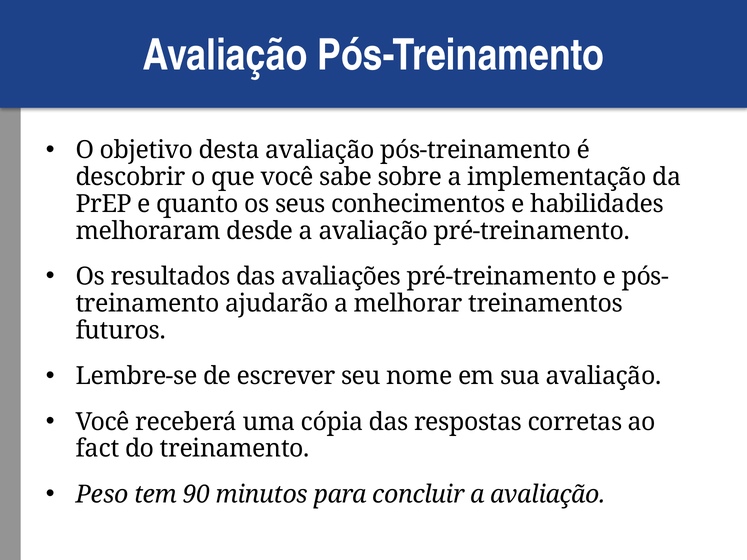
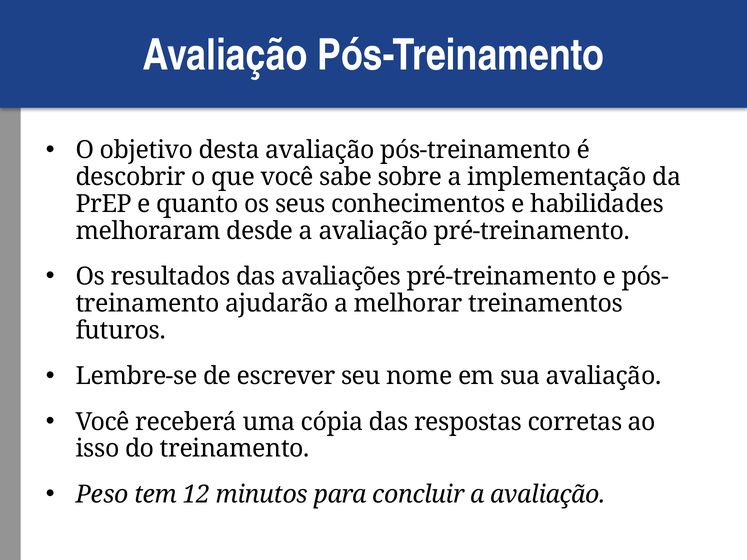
fact: fact -> isso
90: 90 -> 12
